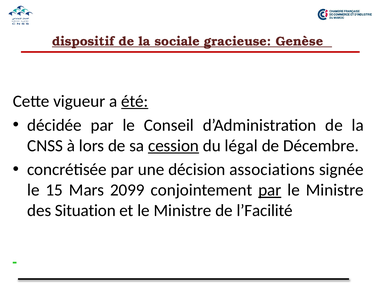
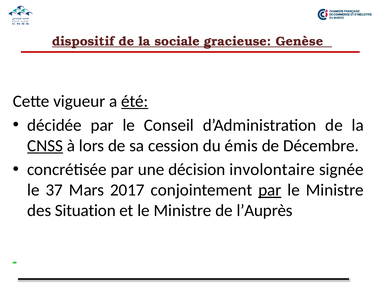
CNSS underline: none -> present
cession underline: present -> none
légal: légal -> émis
associations: associations -> involontaire
15: 15 -> 37
2099: 2099 -> 2017
l’Facilité: l’Facilité -> l’Auprès
